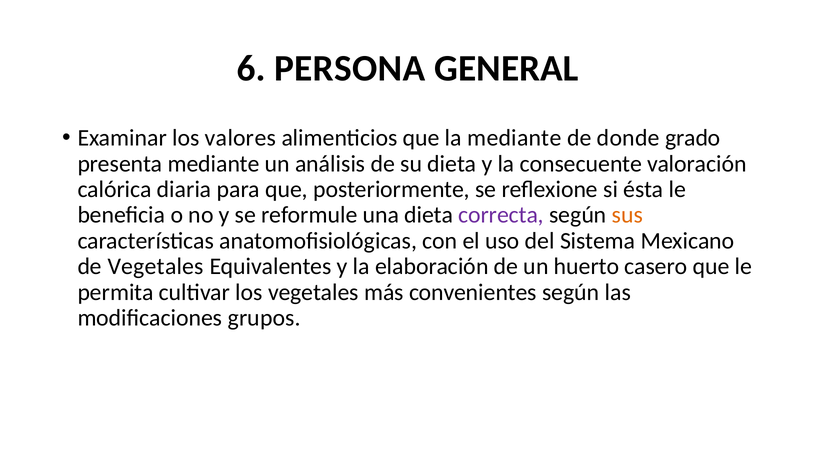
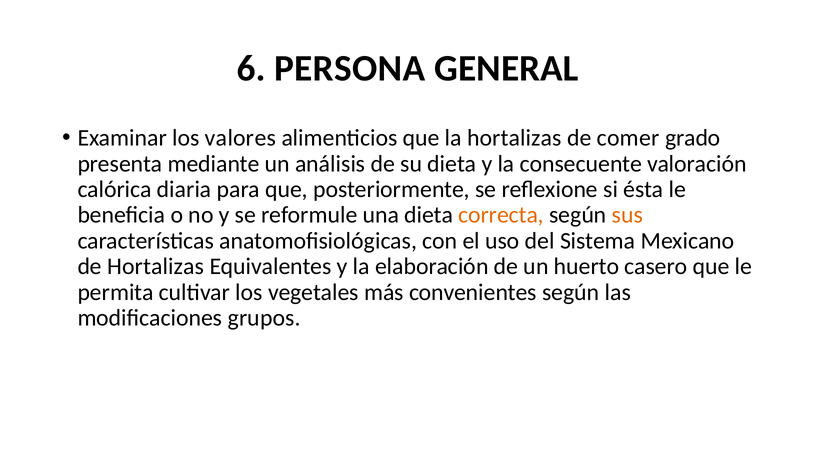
la mediante: mediante -> hortalizas
donde: donde -> comer
correcta colour: purple -> orange
de Vegetales: Vegetales -> Hortalizas
